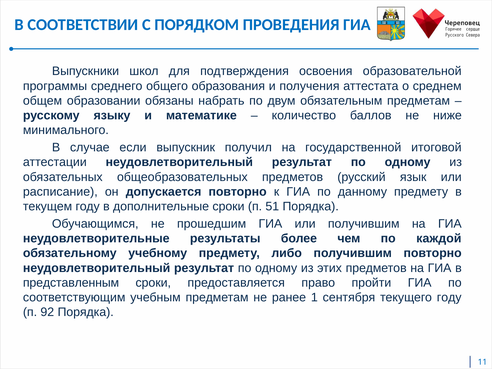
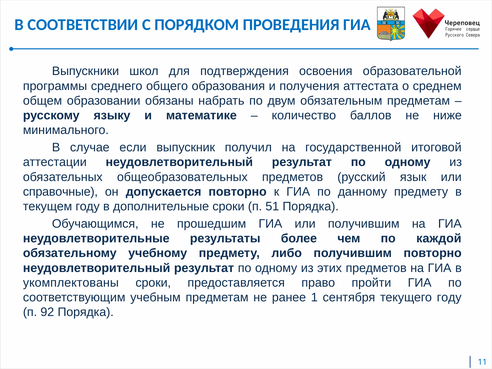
расписание: расписание -> справочные
представленным: представленным -> укомплектованы
